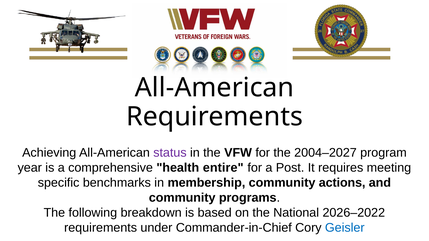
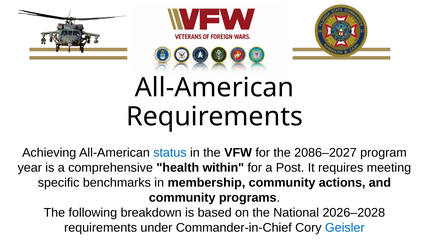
status colour: purple -> blue
2004–2027: 2004–2027 -> 2086–2027
entire: entire -> within
2026–2022: 2026–2022 -> 2026–2028
